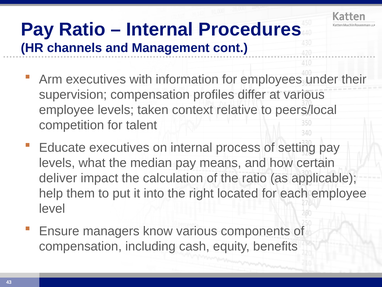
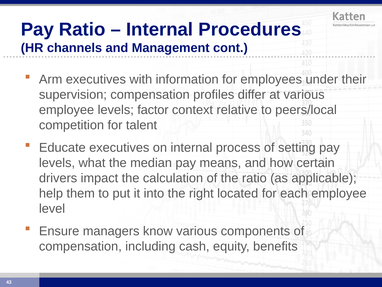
taken: taken -> factor
deliver: deliver -> drivers
